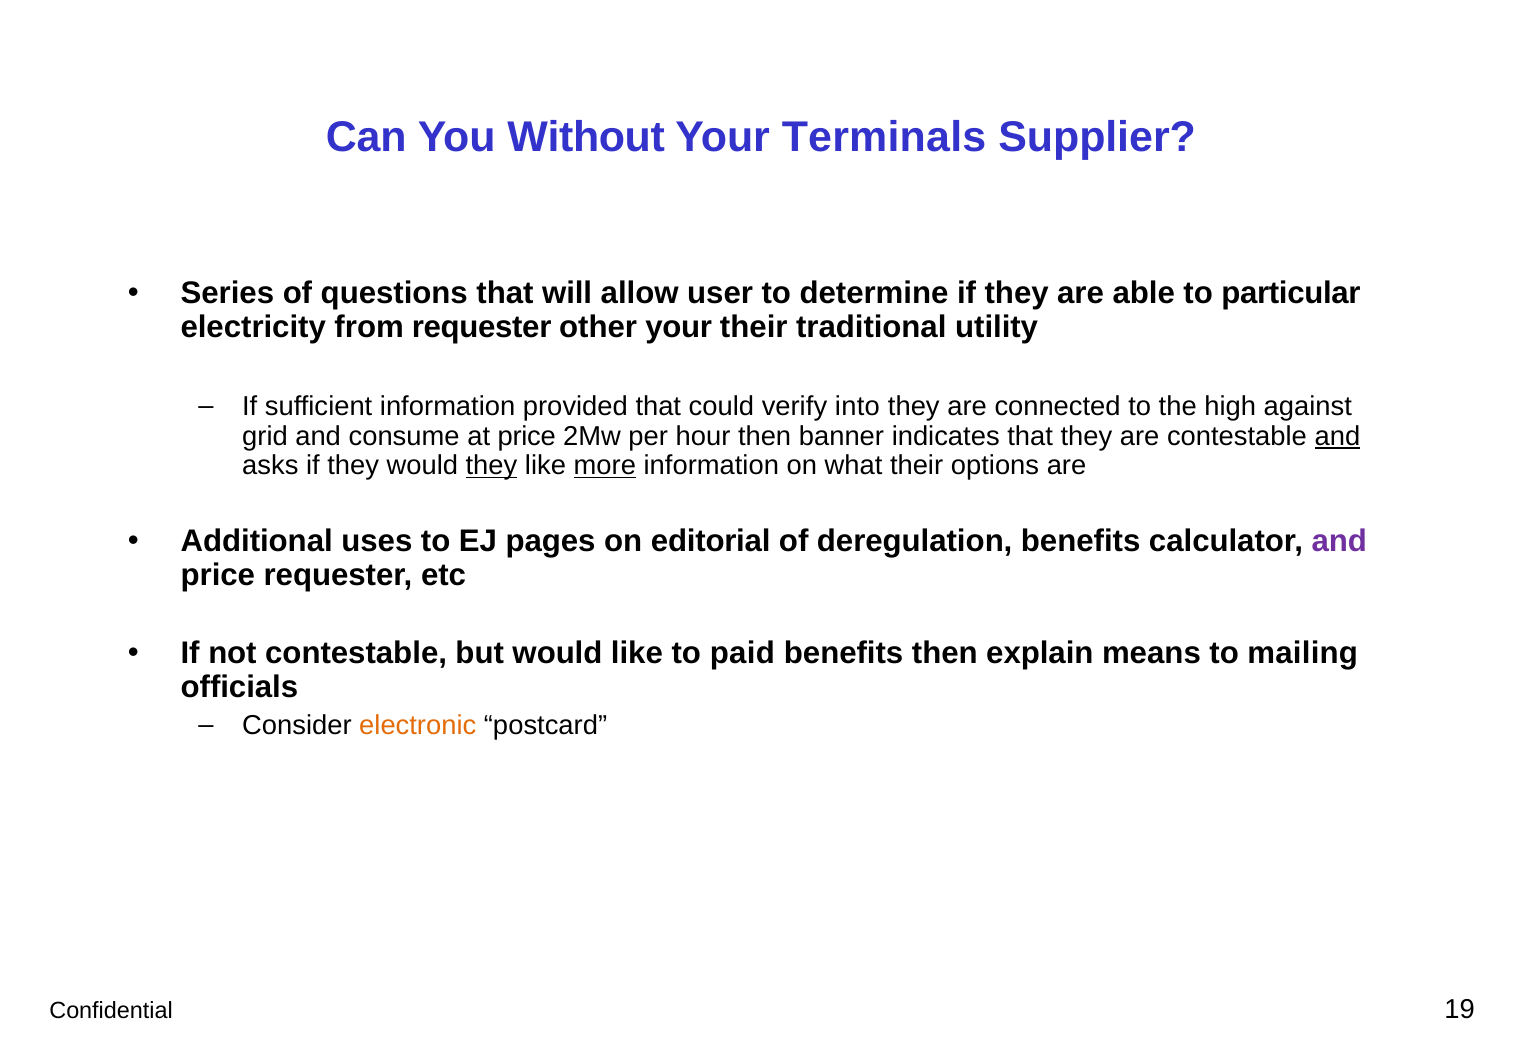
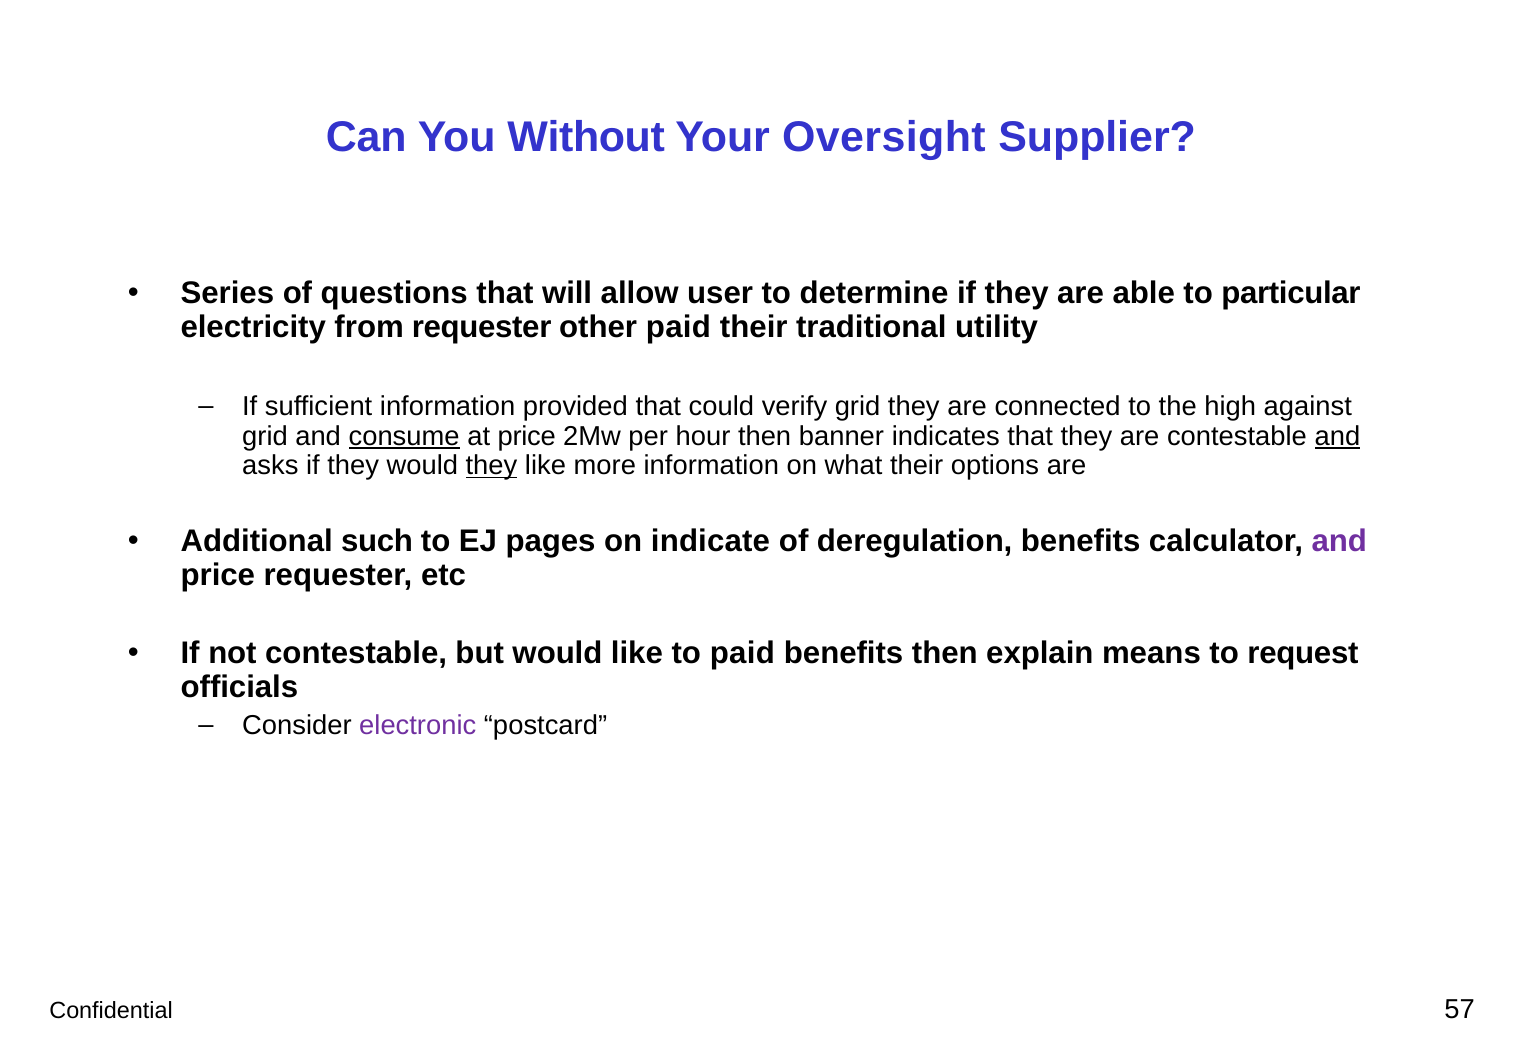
Terminals: Terminals -> Oversight
other your: your -> paid
verify into: into -> grid
consume underline: none -> present
more underline: present -> none
uses: uses -> such
editorial: editorial -> indicate
mailing: mailing -> request
electronic colour: orange -> purple
19: 19 -> 57
